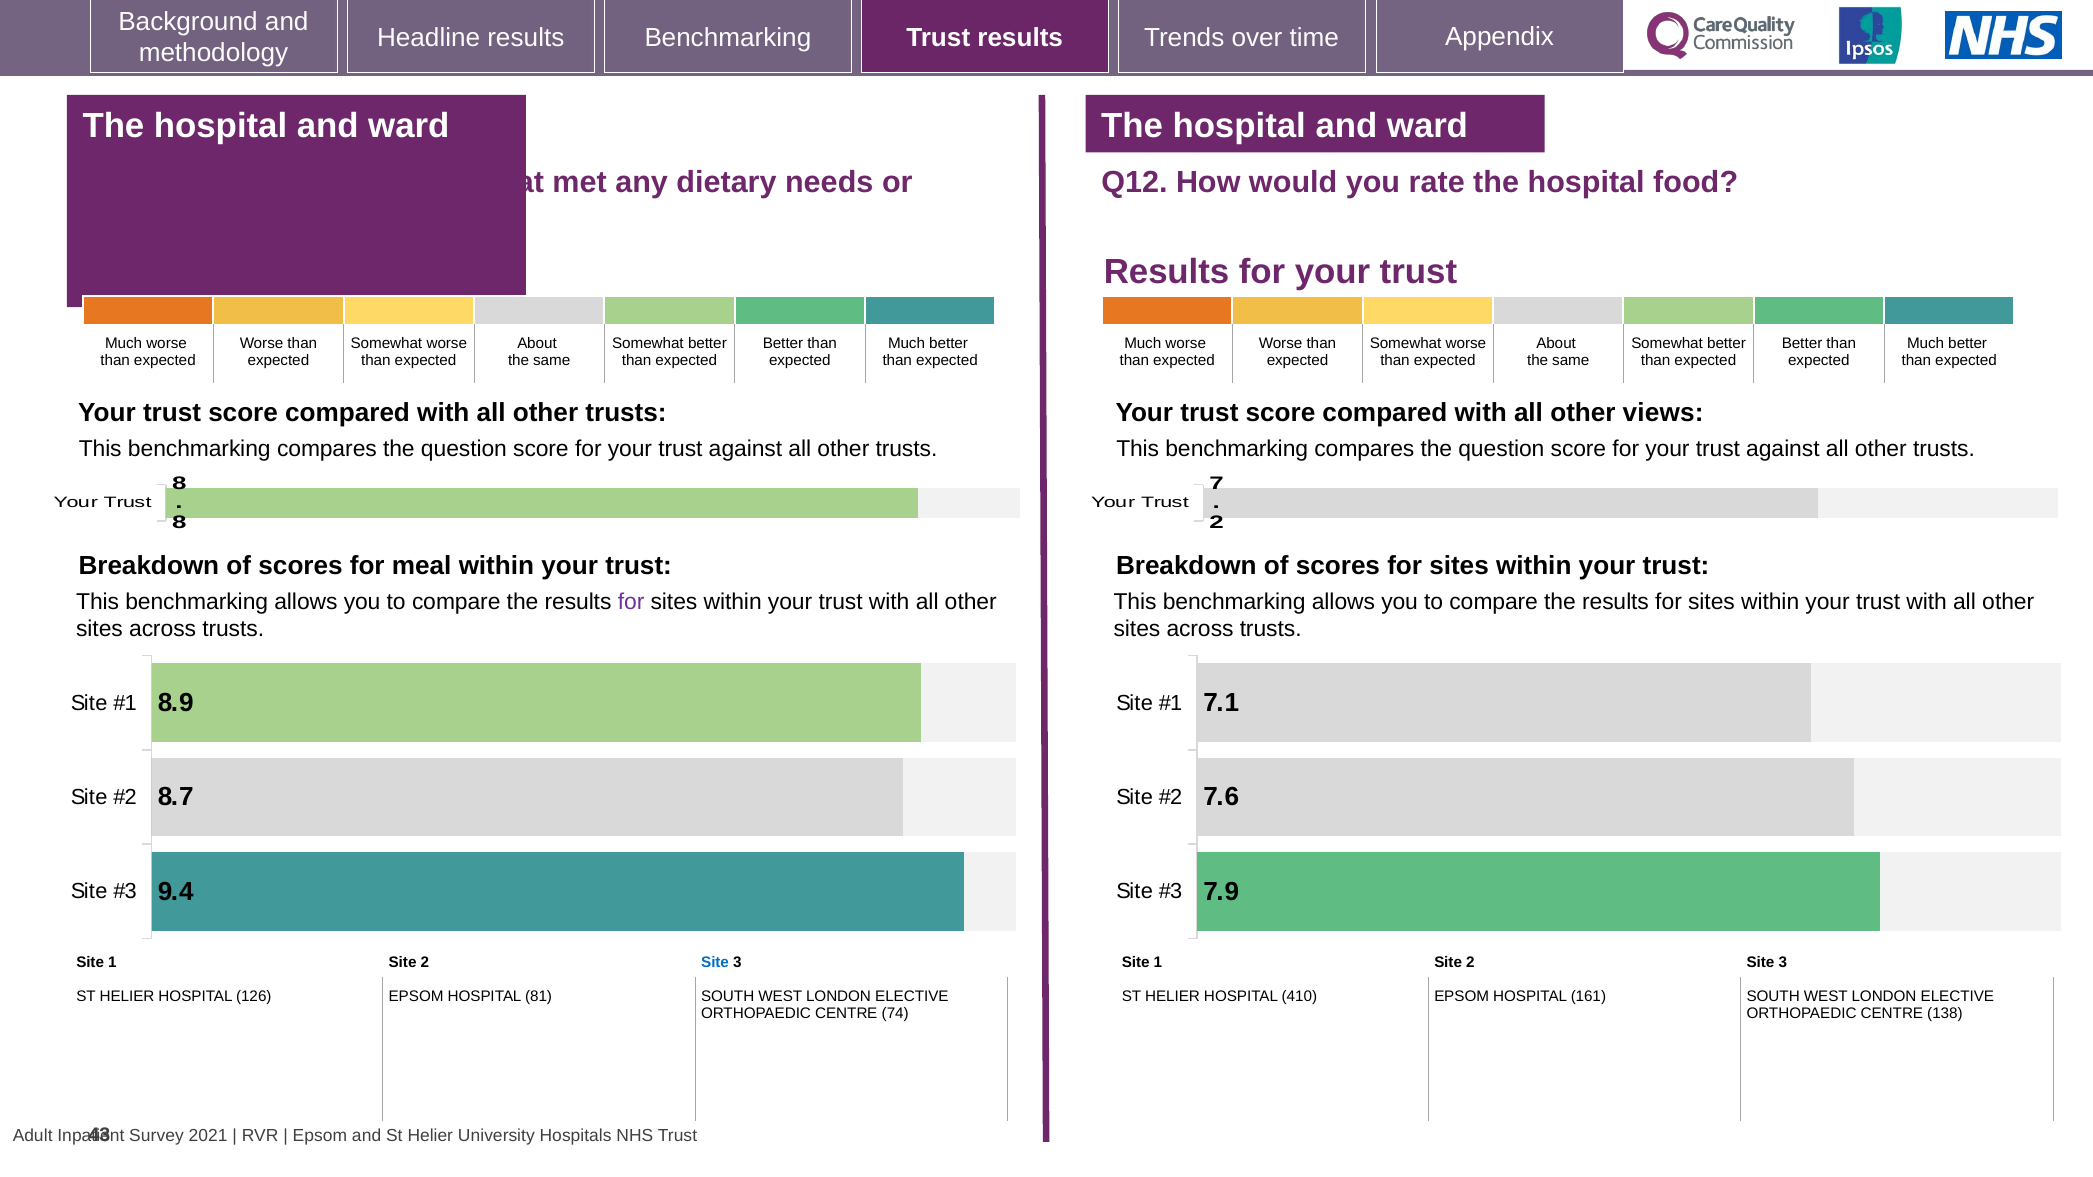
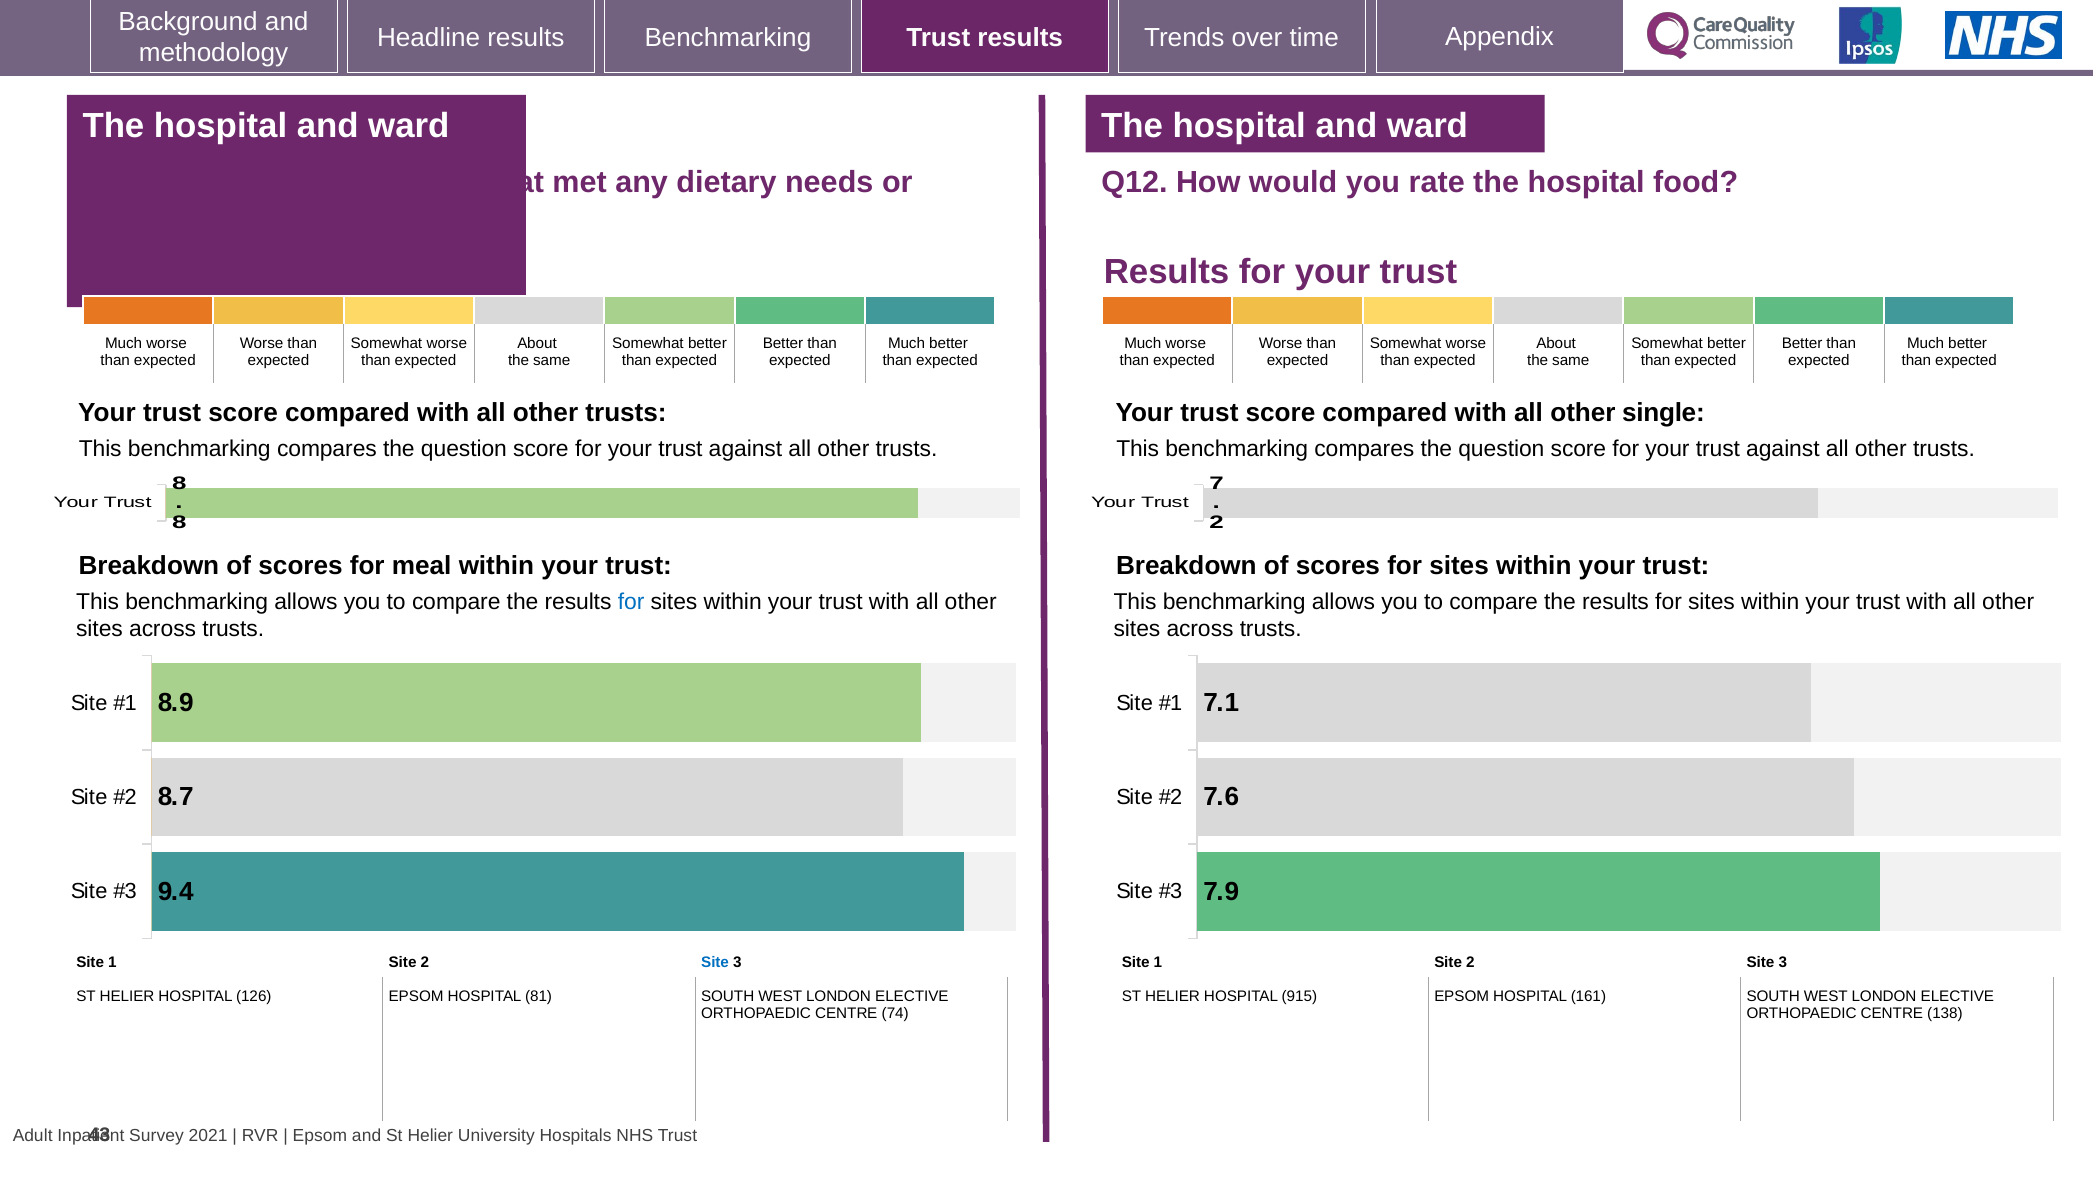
views: views -> single
for at (631, 602) colour: purple -> blue
410: 410 -> 915
